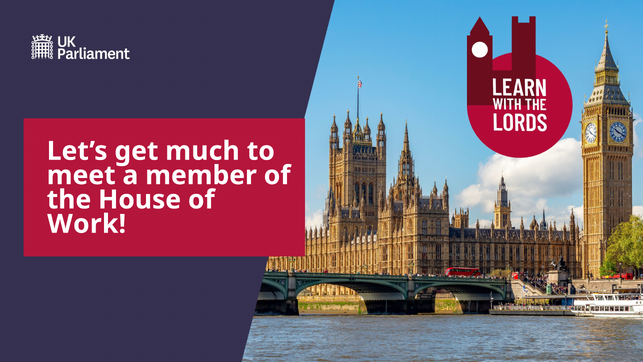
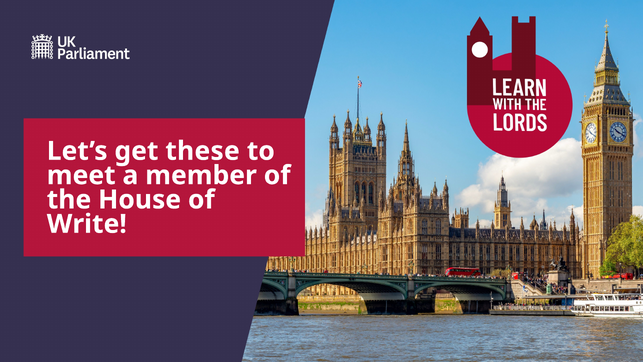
much: much -> these
Work: Work -> Write
